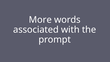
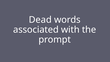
More: More -> Dead
